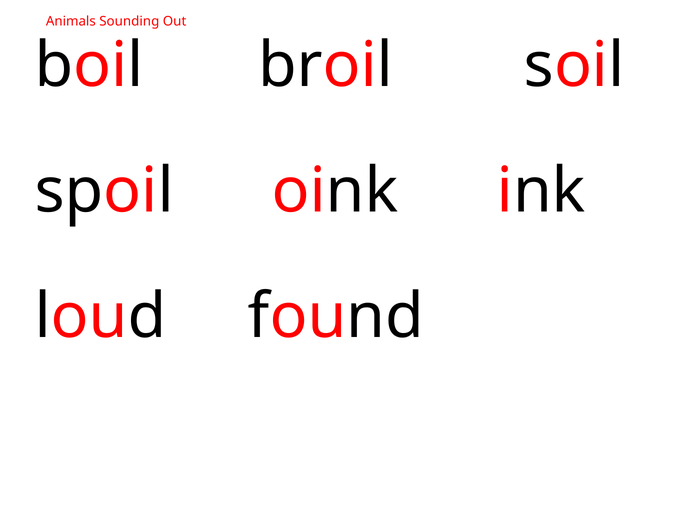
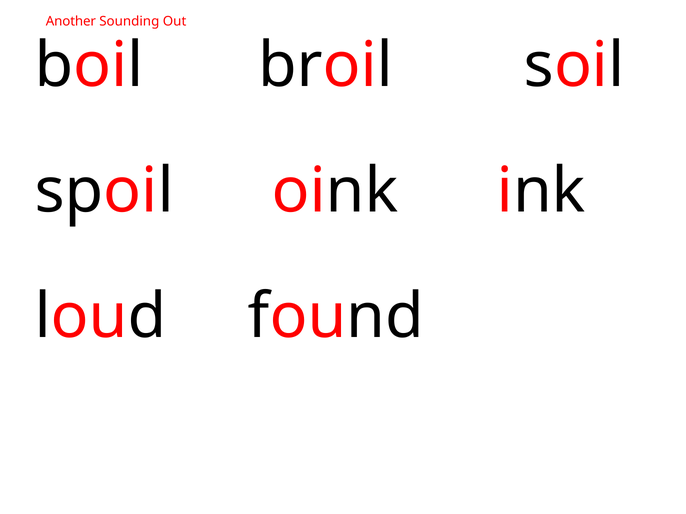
Animals: Animals -> Another
